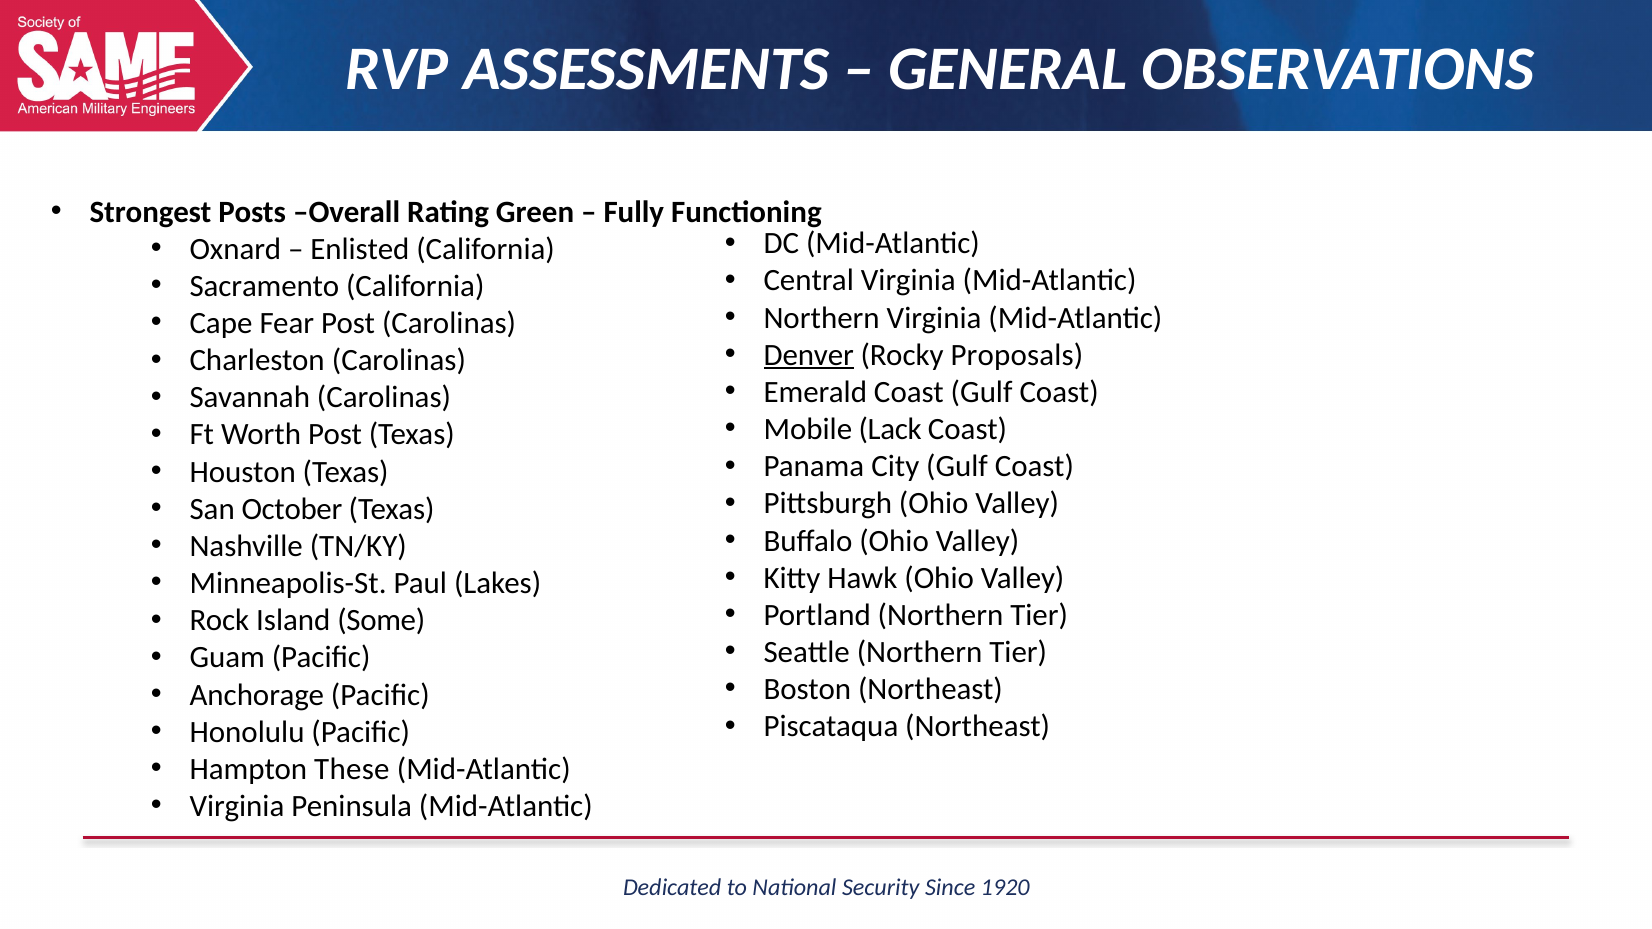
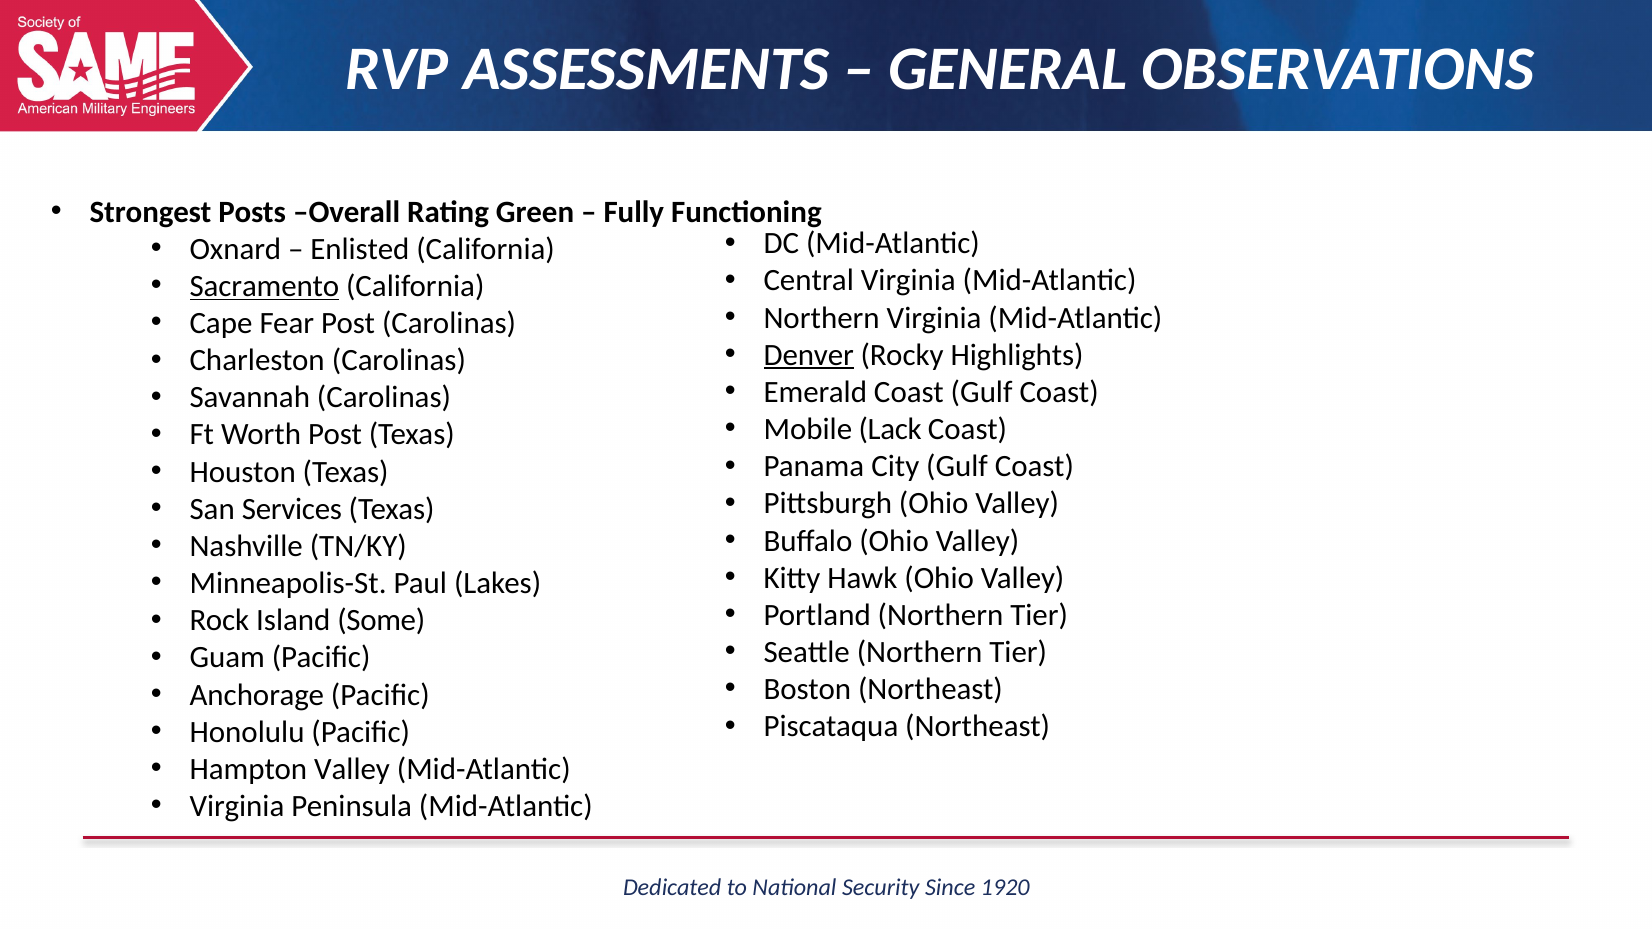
Sacramento underline: none -> present
Proposals: Proposals -> Highlights
October: October -> Services
Hampton These: These -> Valley
